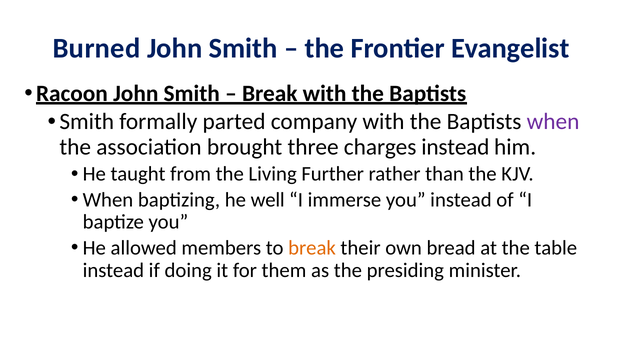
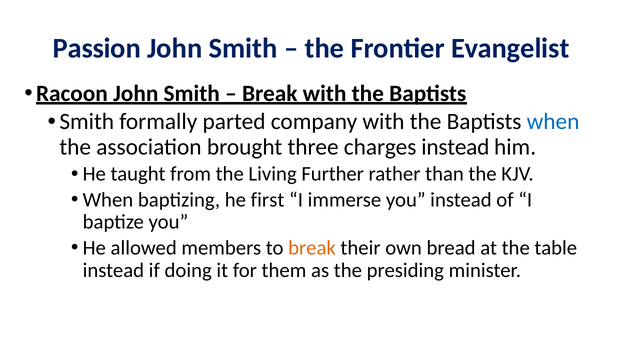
Burned: Burned -> Passion
when at (553, 122) colour: purple -> blue
well: well -> first
